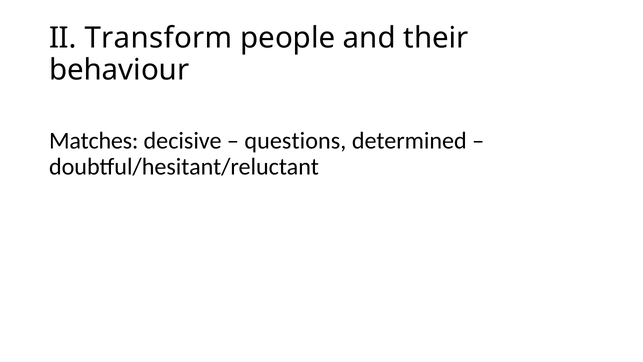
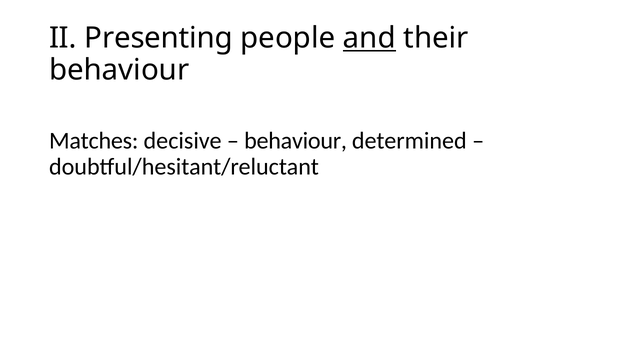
Transform: Transform -> Presenting
and underline: none -> present
questions at (295, 141): questions -> behaviour
